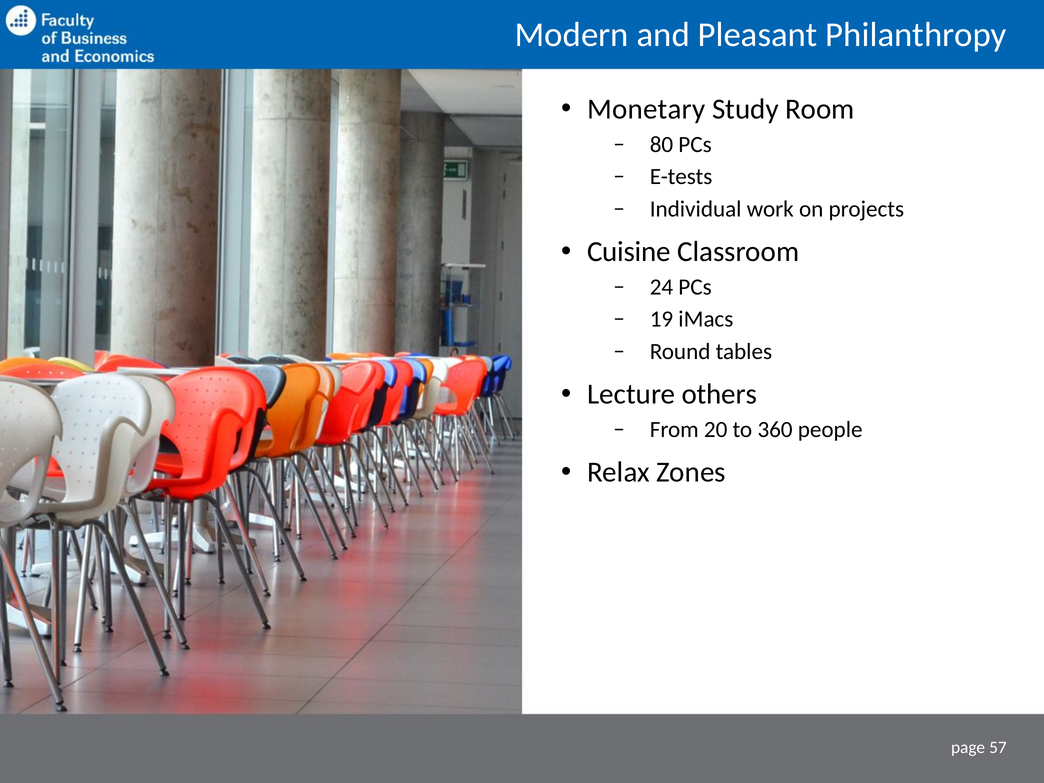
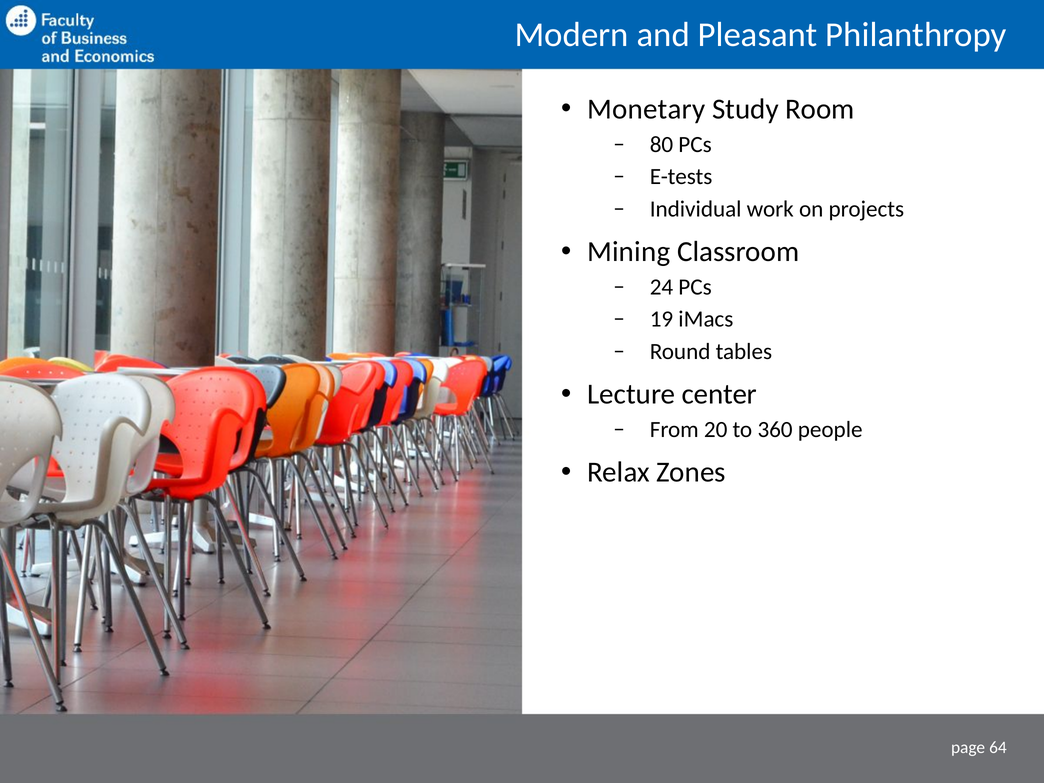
Cuisine: Cuisine -> Mining
others: others -> center
57: 57 -> 64
